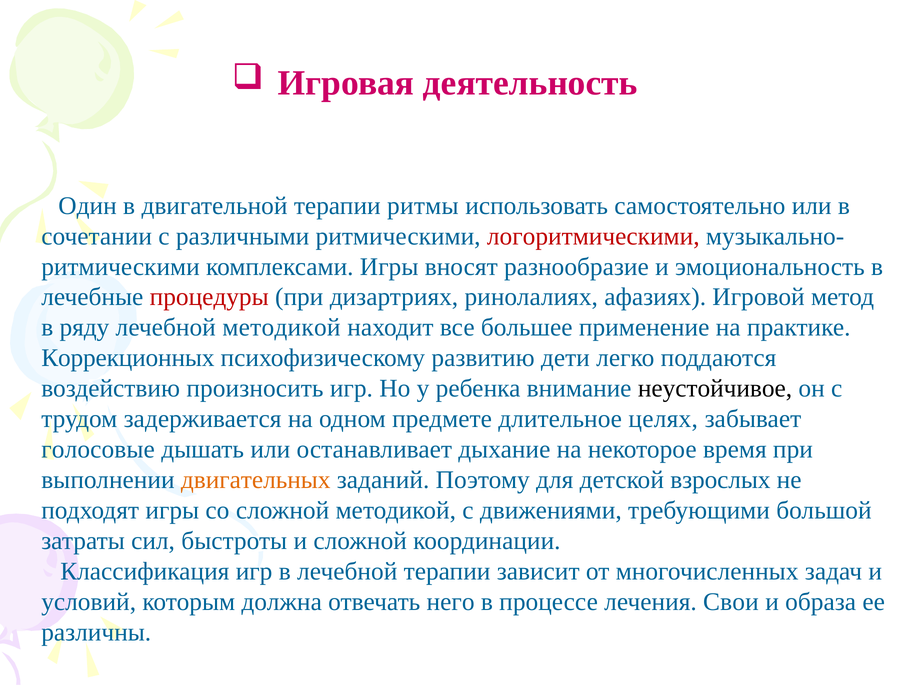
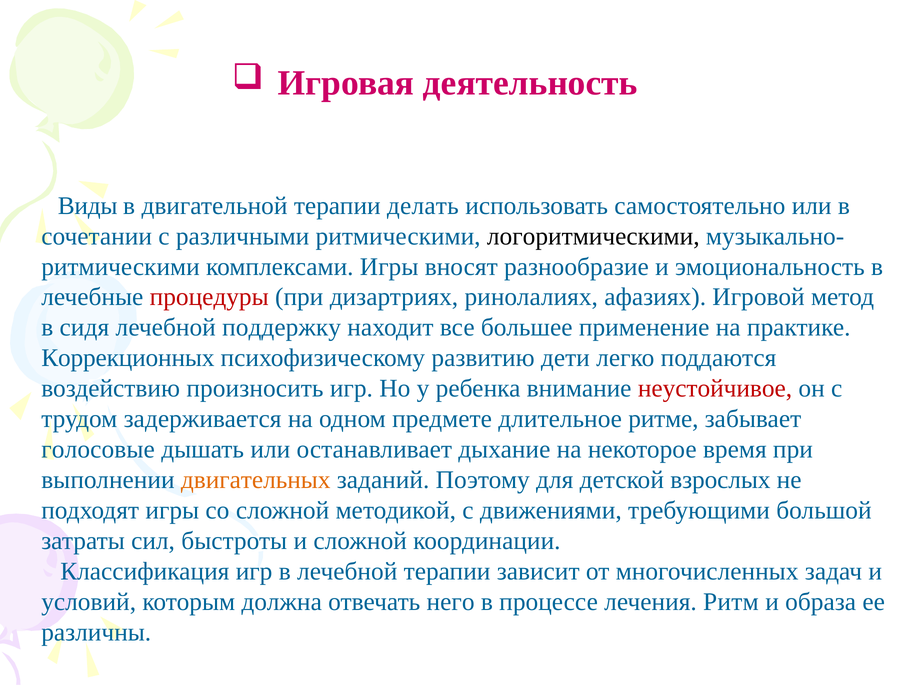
Один: Один -> Виды
ритмы: ритмы -> делать
логоритмическими colour: red -> black
ряду: ряду -> сидя
лечебной методикой: методикой -> поддержку
неустойчивое colour: black -> red
целях: целях -> ритме
Свои: Свои -> Ритм
